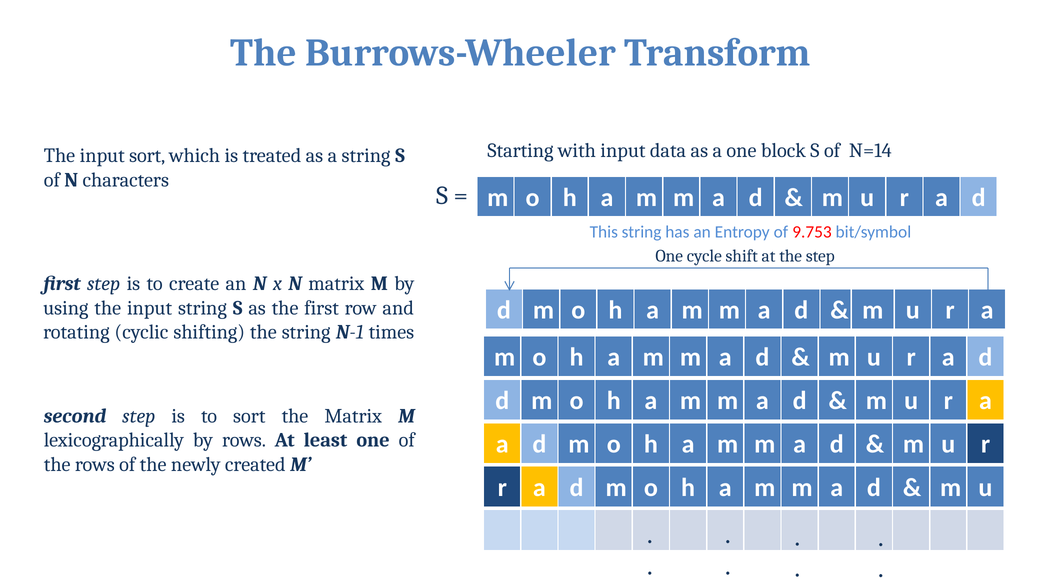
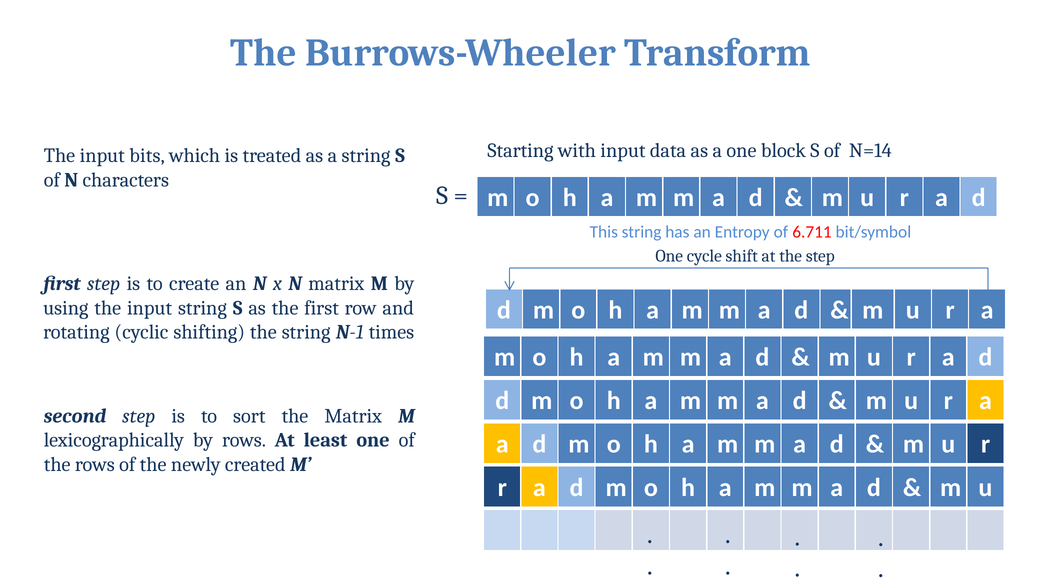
input sort: sort -> bits
9.753: 9.753 -> 6.711
